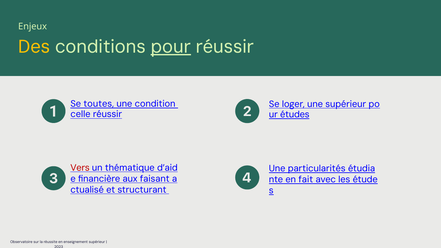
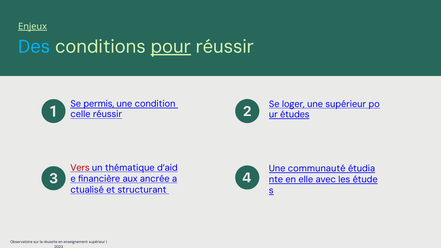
Enjeux underline: none -> present
Des colour: yellow -> light blue
toutes: toutes -> permis
particularités: particularités -> communauté
faisant: faisant -> ancrée
fait: fait -> elle
